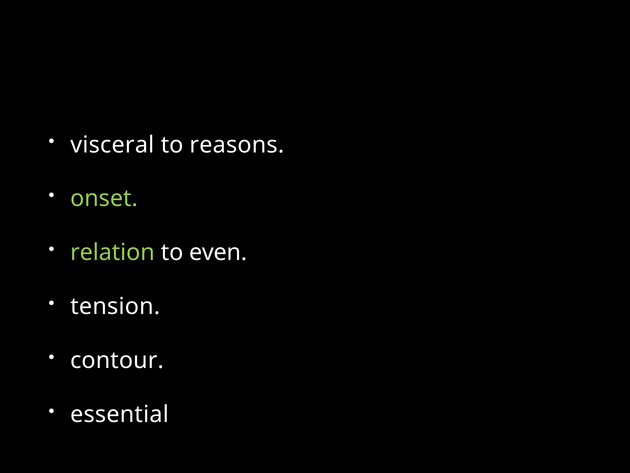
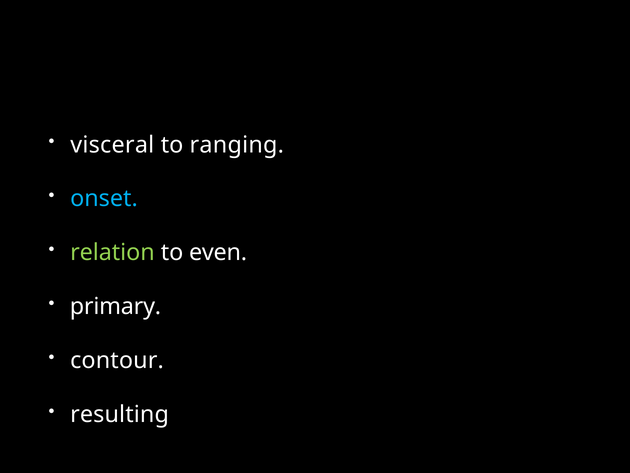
reasons: reasons -> ranging
onset colour: light green -> light blue
tension: tension -> primary
essential: essential -> resulting
